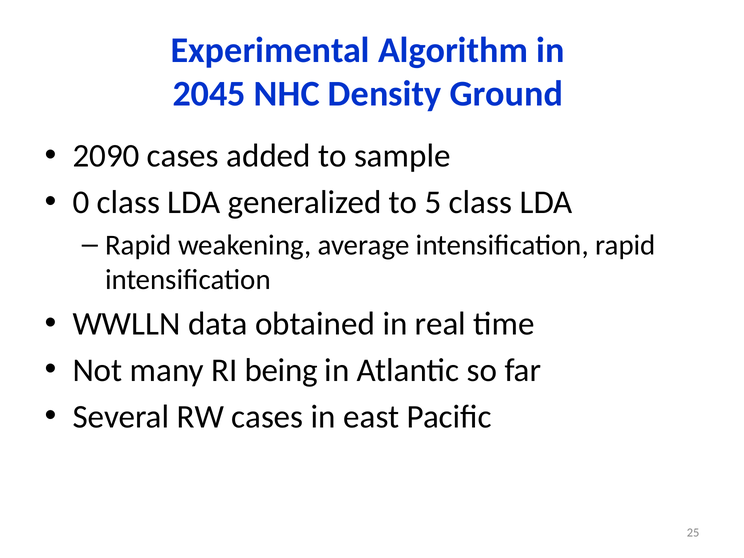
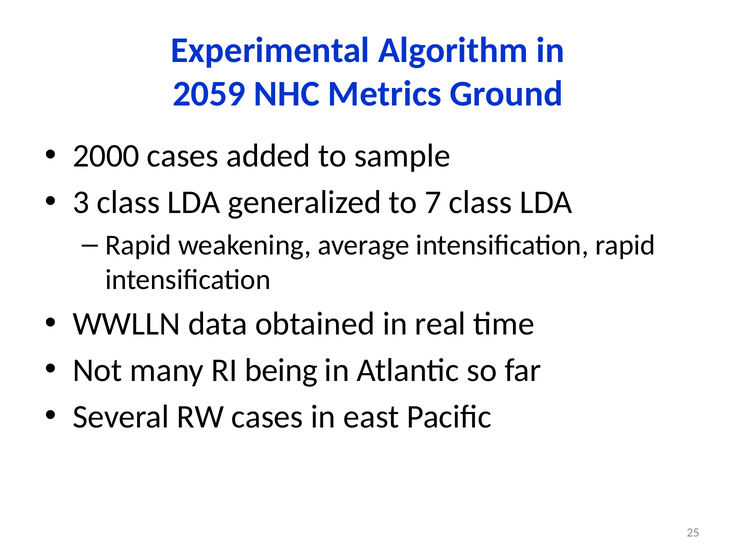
2045: 2045 -> 2059
Density: Density -> Metrics
2090: 2090 -> 2000
0: 0 -> 3
5: 5 -> 7
